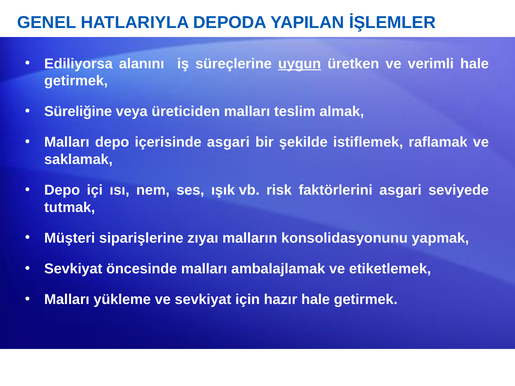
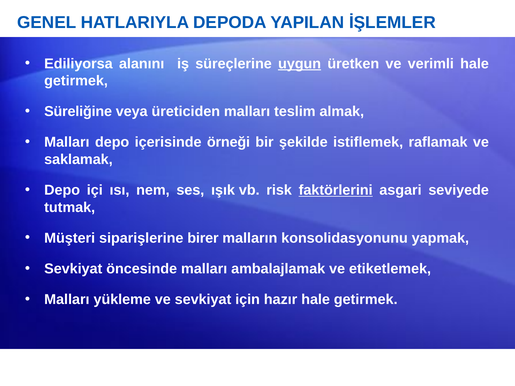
içerisinde asgari: asgari -> örneği
faktörlerini underline: none -> present
zıyaı: zıyaı -> birer
